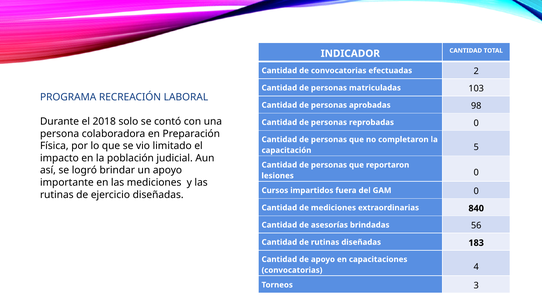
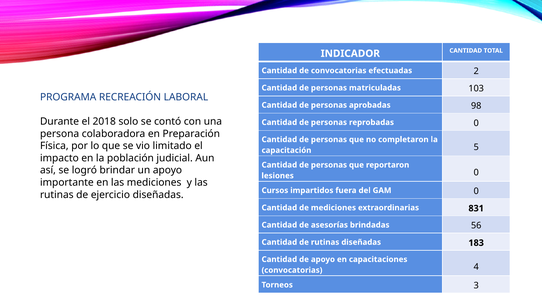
840: 840 -> 831
